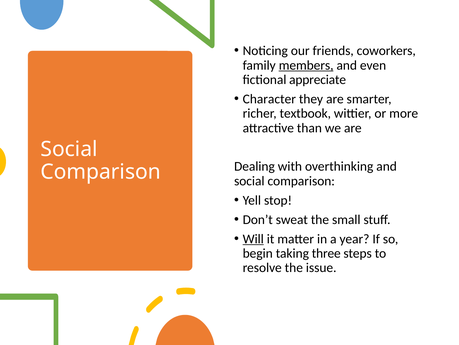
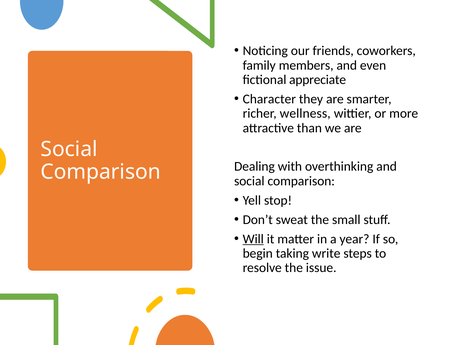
members underline: present -> none
textbook: textbook -> wellness
three: three -> write
